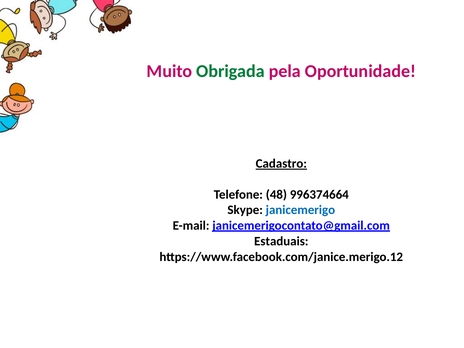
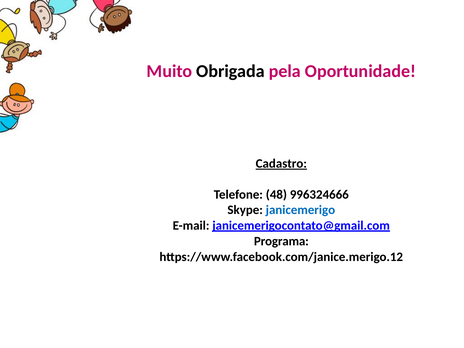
Obrigada colour: green -> black
996374664: 996374664 -> 996324666
Estaduais: Estaduais -> Programa
